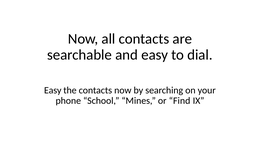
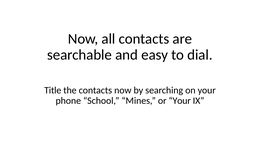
Easy at (53, 90): Easy -> Title
or Find: Find -> Your
